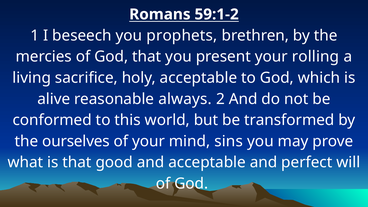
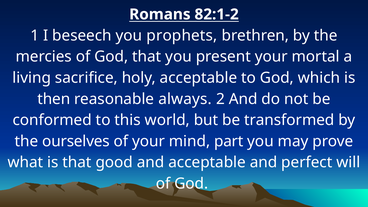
59:1-2: 59:1-2 -> 82:1-2
rolling: rolling -> mortal
alive: alive -> then
sins: sins -> part
